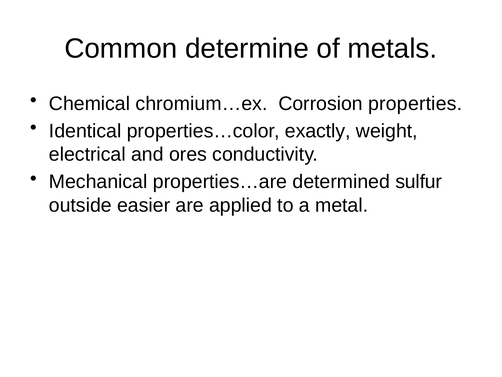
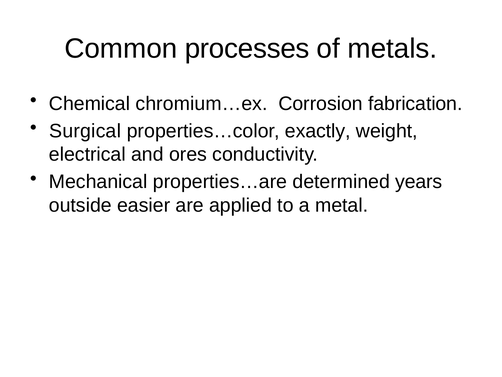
determine: determine -> processes
properties: properties -> fabrication
Identical: Identical -> Surgical
sulfur: sulfur -> years
